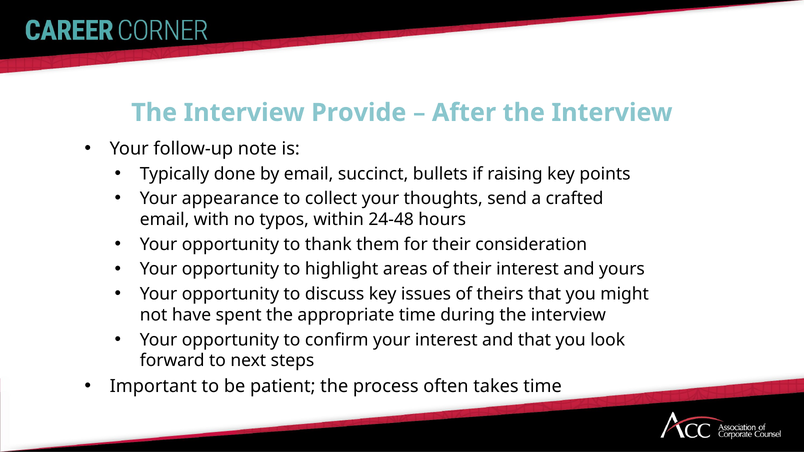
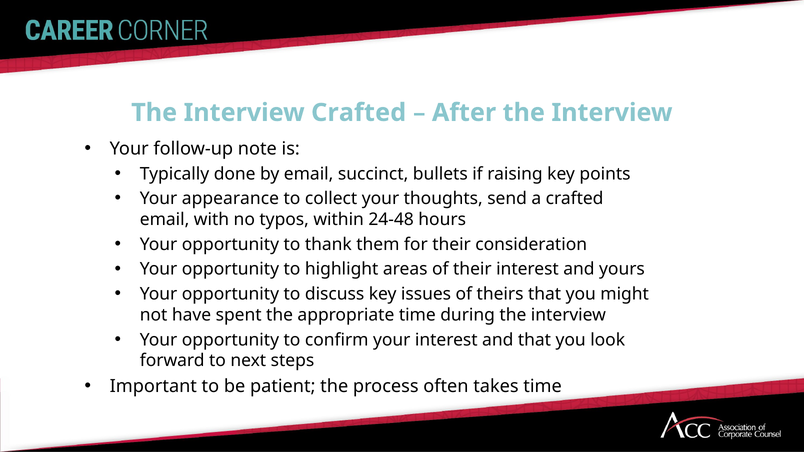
Interview Provide: Provide -> Crafted
